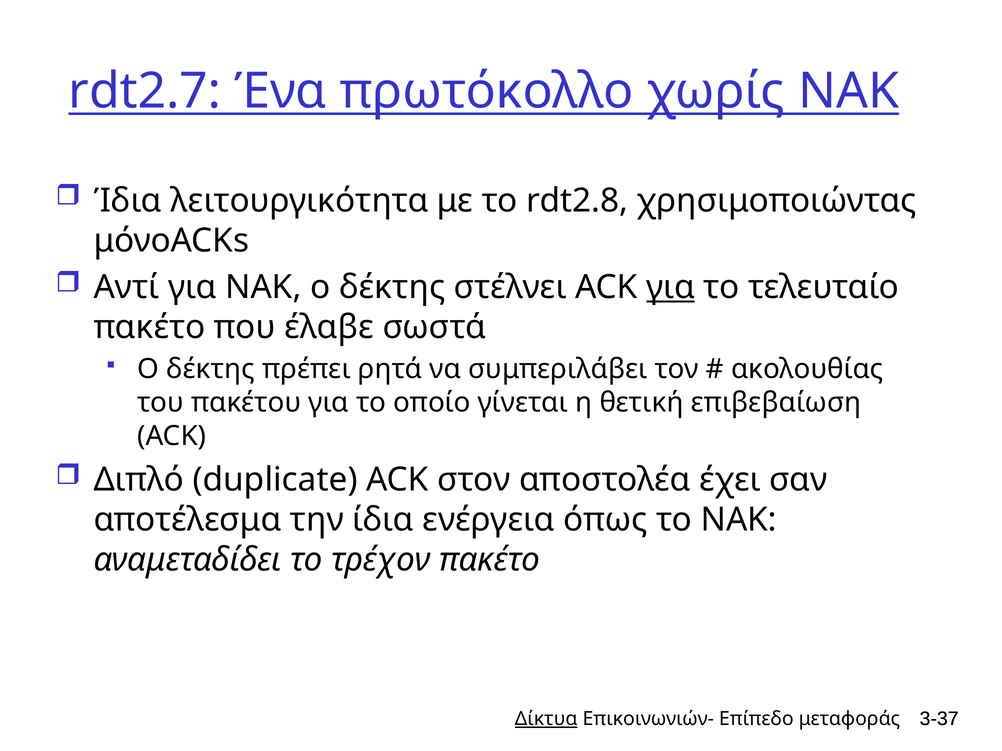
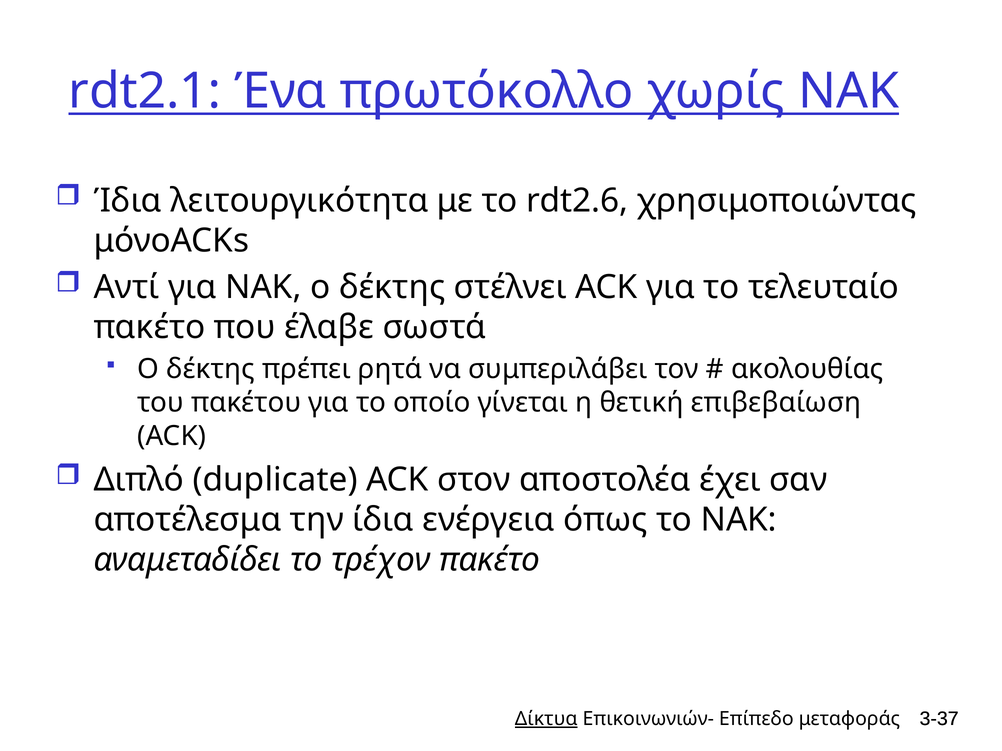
rdt2.7: rdt2.7 -> rdt2.1
rdt2.8: rdt2.8 -> rdt2.6
για at (671, 287) underline: present -> none
